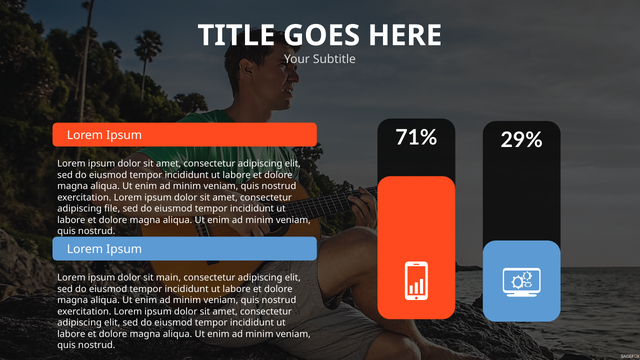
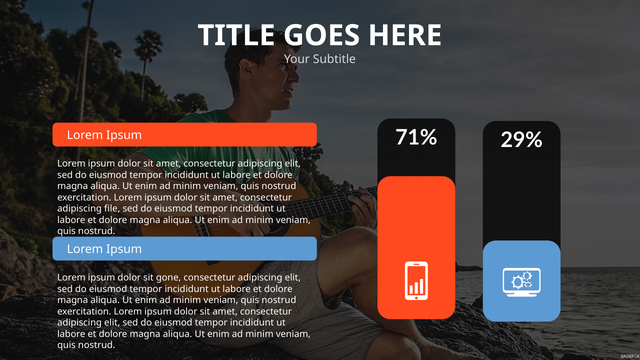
main: main -> gone
